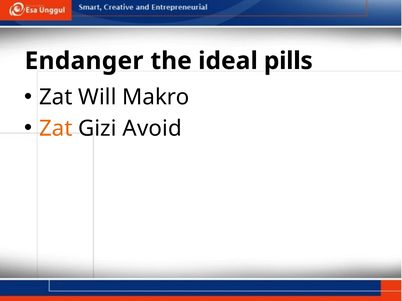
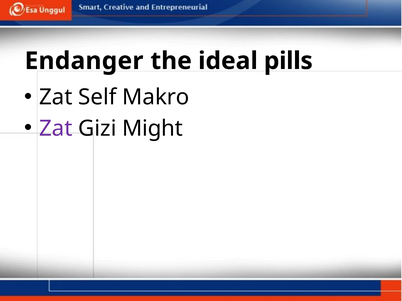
Will: Will -> Self
Zat at (56, 129) colour: orange -> purple
Avoid: Avoid -> Might
